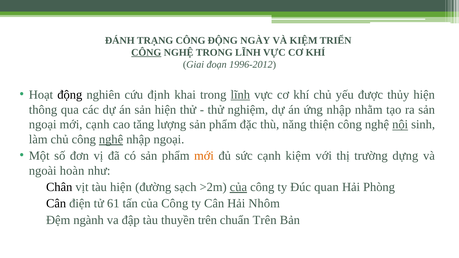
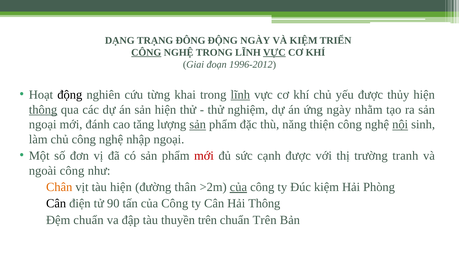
ĐÁNH: ĐÁNH -> DẠNG
TRẠNG CÔNG: CÔNG -> ĐÔNG
VỰC at (274, 52) underline: none -> present
định: định -> từng
thông at (43, 110) underline: none -> present
ứng nhập: nhập -> ngày
mới cạnh: cạnh -> đánh
sản at (198, 125) underline: none -> present
nghệ at (111, 140) underline: present -> none
mới at (204, 156) colour: orange -> red
cạnh kiệm: kiệm -> được
dựng: dựng -> tranh
ngoài hoàn: hoàn -> công
Chân colour: black -> orange
sạch: sạch -> thân
Đúc quan: quan -> kiệm
61: 61 -> 90
Hải Nhôm: Nhôm -> Thông
Đệm ngành: ngành -> chuẩn
